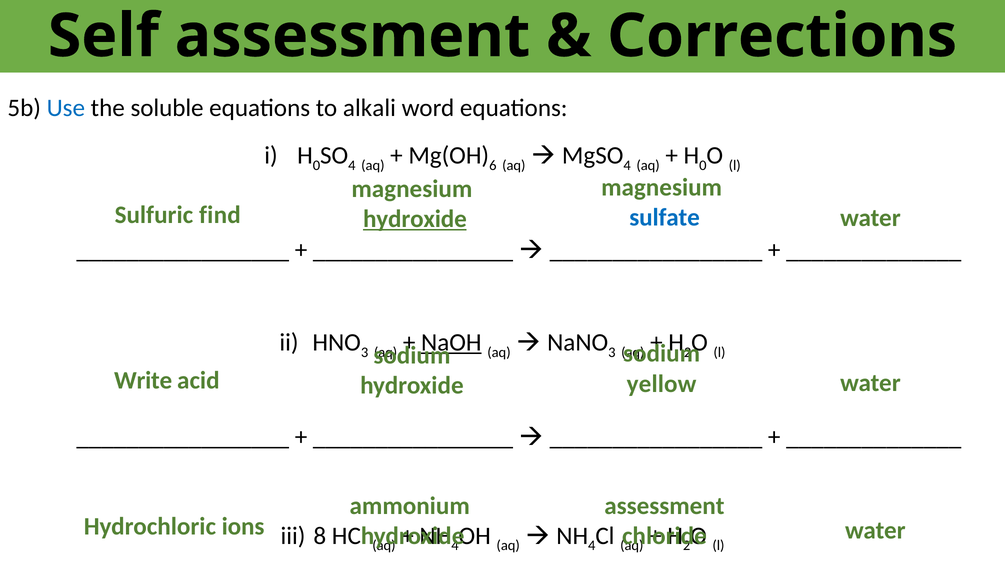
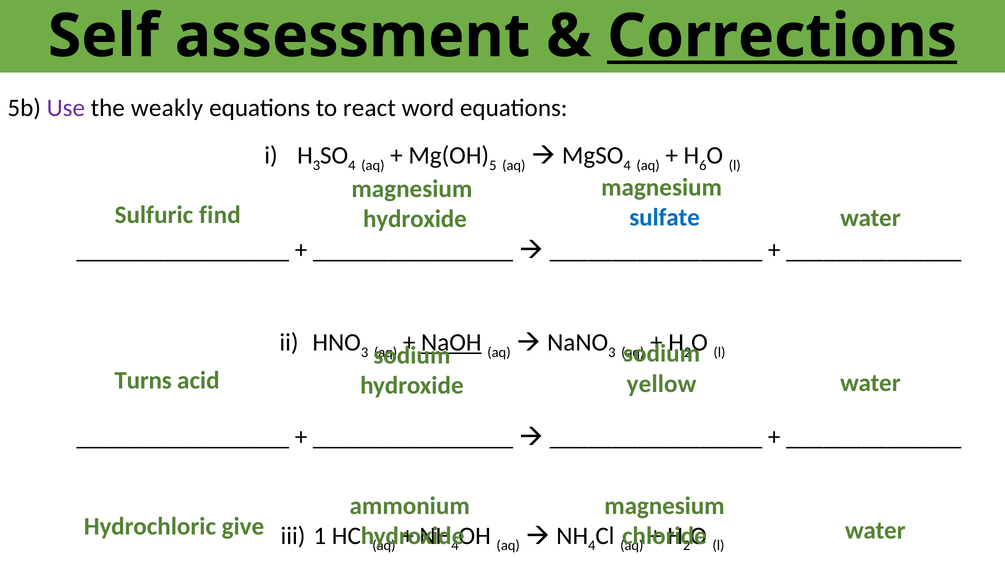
Corrections underline: none -> present
Use colour: blue -> purple
soluble: soluble -> weakly
alkali: alkali -> react
0 at (316, 165): 0 -> 3
6: 6 -> 5
0 at (703, 165): 0 -> 6
hydroxide at (415, 219) underline: present -> none
Write: Write -> Turns
assessment at (664, 506): assessment -> magnesium
ions: ions -> give
8: 8 -> 1
